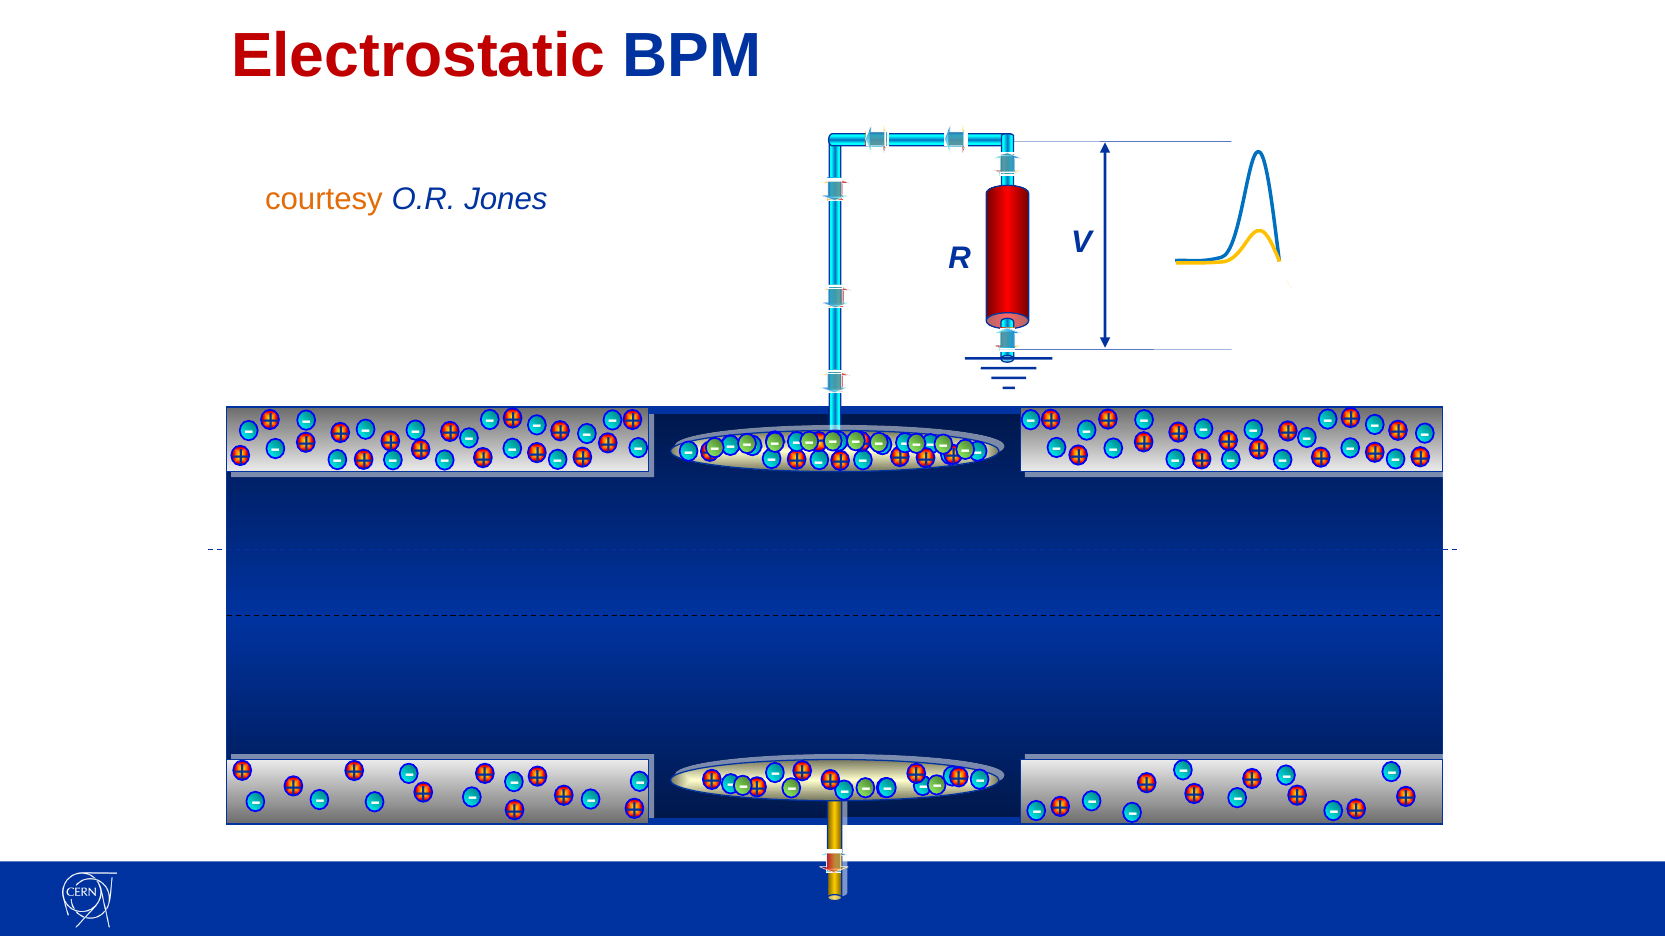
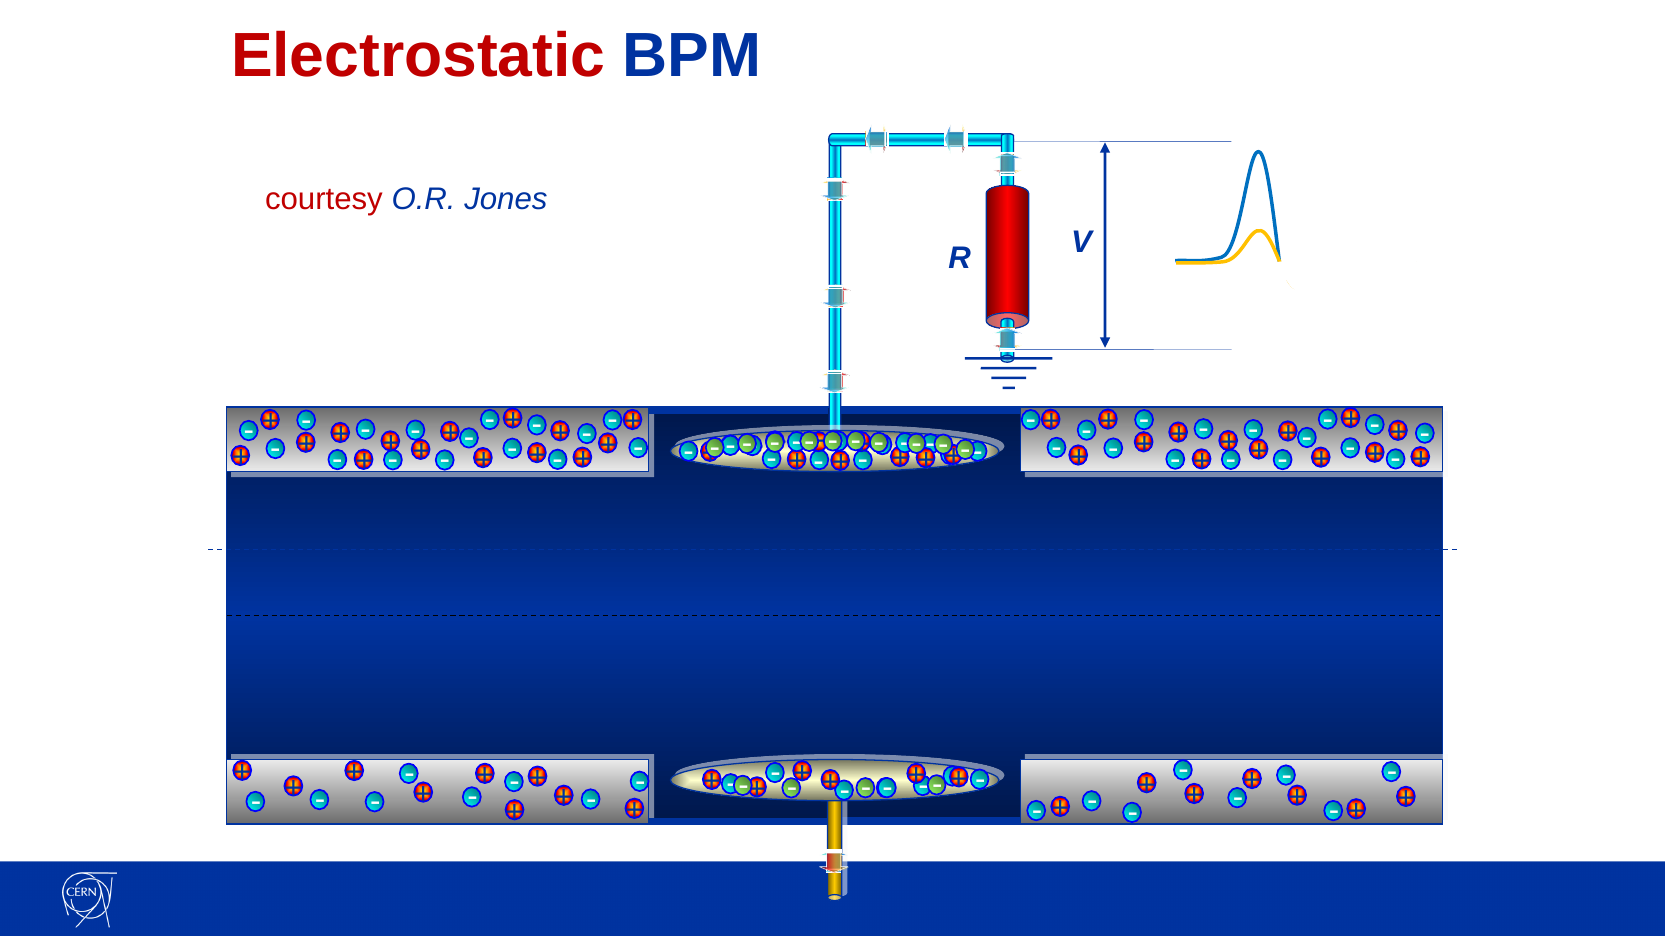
courtesy colour: orange -> red
